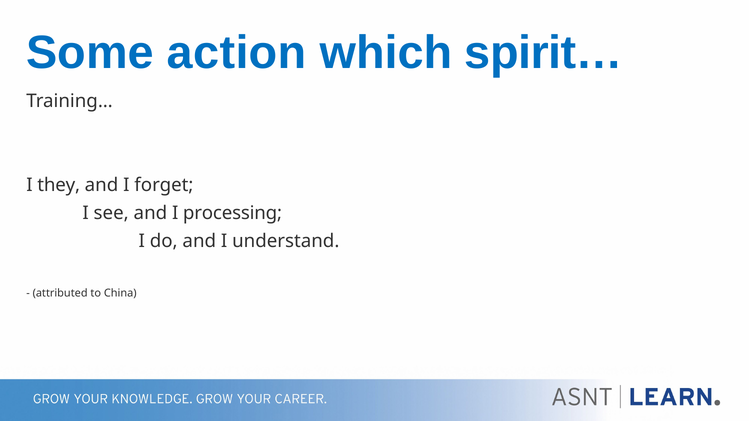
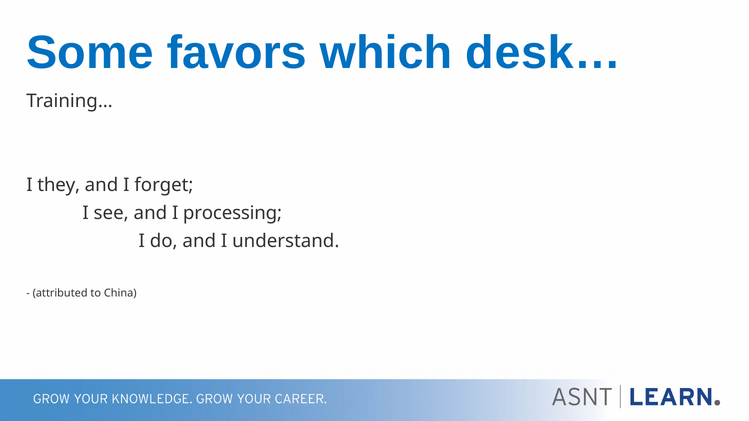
action: action -> favors
spirit…: spirit… -> desk…
